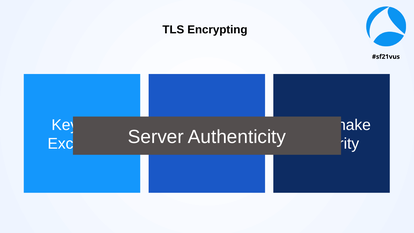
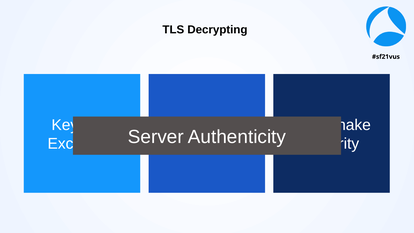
Encrypting: Encrypting -> Decrypting
